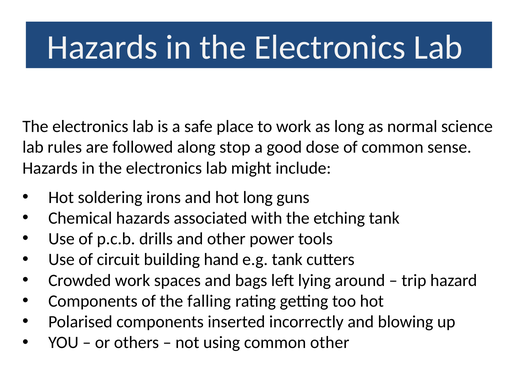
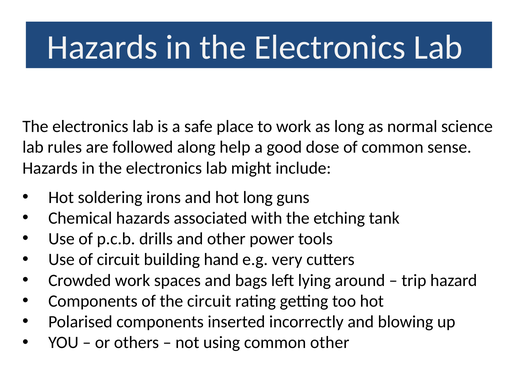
stop: stop -> help
e.g tank: tank -> very
the falling: falling -> circuit
